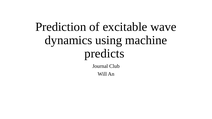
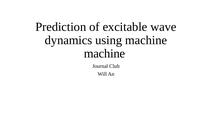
predicts at (104, 54): predicts -> machine
